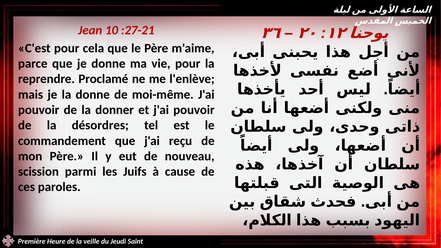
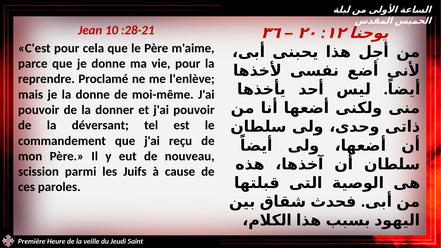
:27-21: :27-21 -> :28-21
désordres: désordres -> déversant
